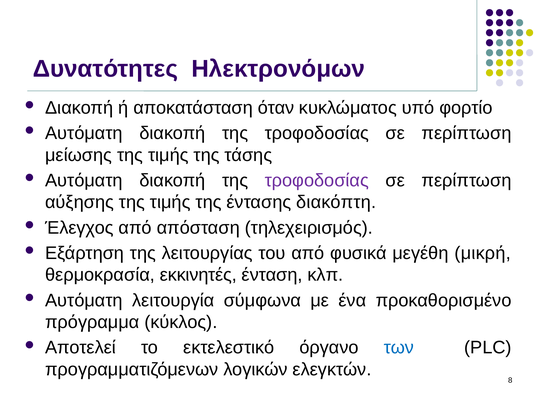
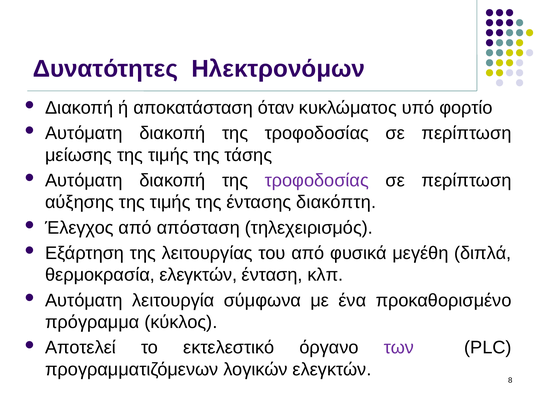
μικρή: μικρή -> διπλά
θερμοκρασία εκκινητές: εκκινητές -> ελεγκτών
των colour: blue -> purple
